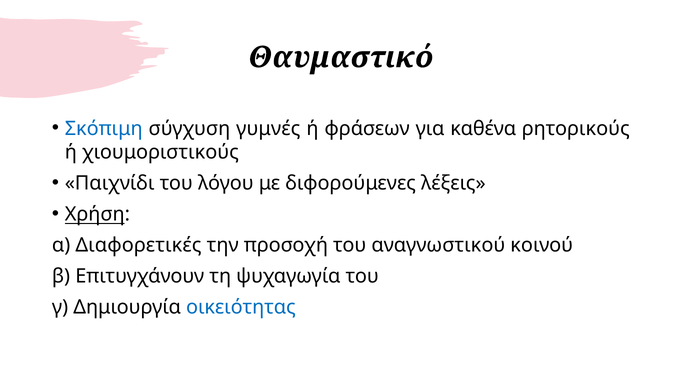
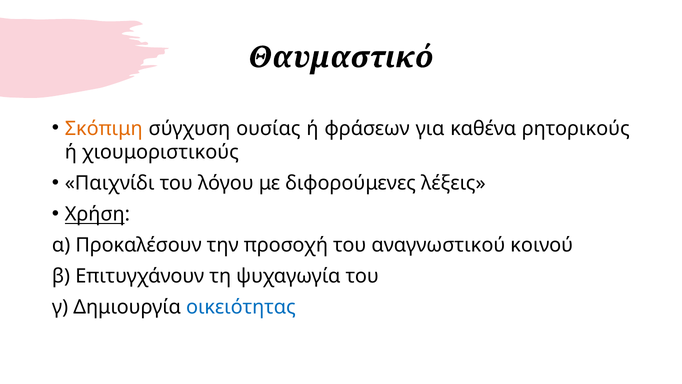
Σκόπιμη colour: blue -> orange
γυμνές: γυμνές -> ουσίας
Διαφορετικές: Διαφορετικές -> Προκαλέσουν
